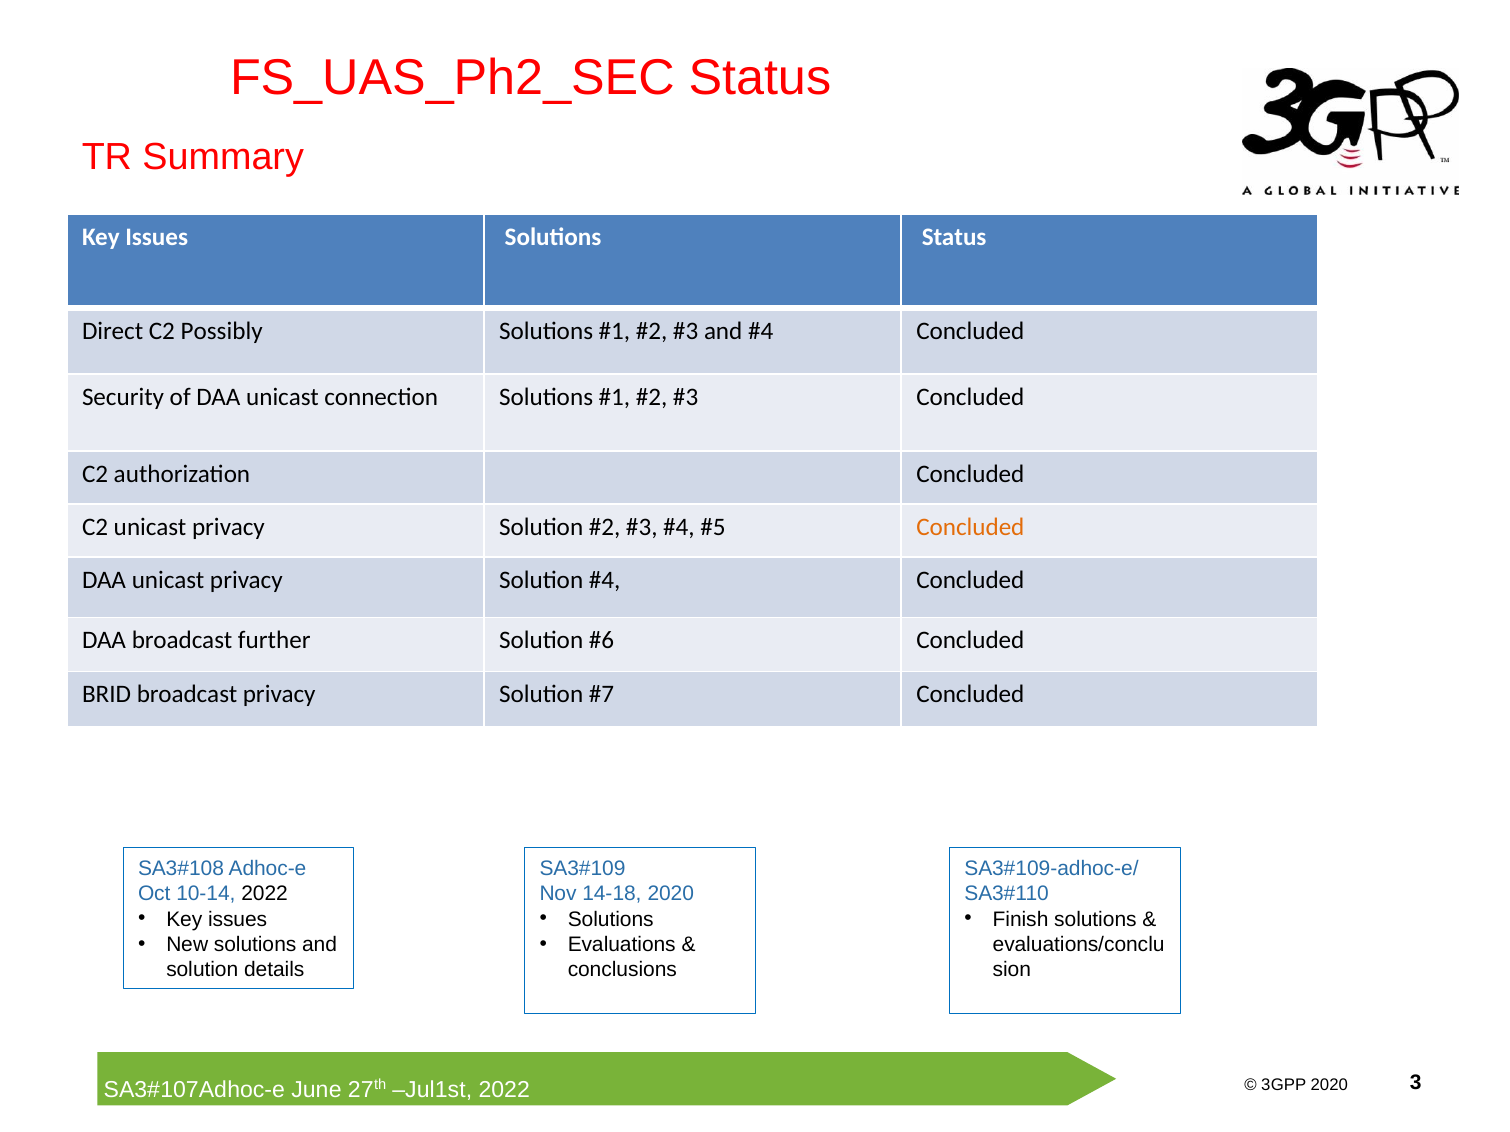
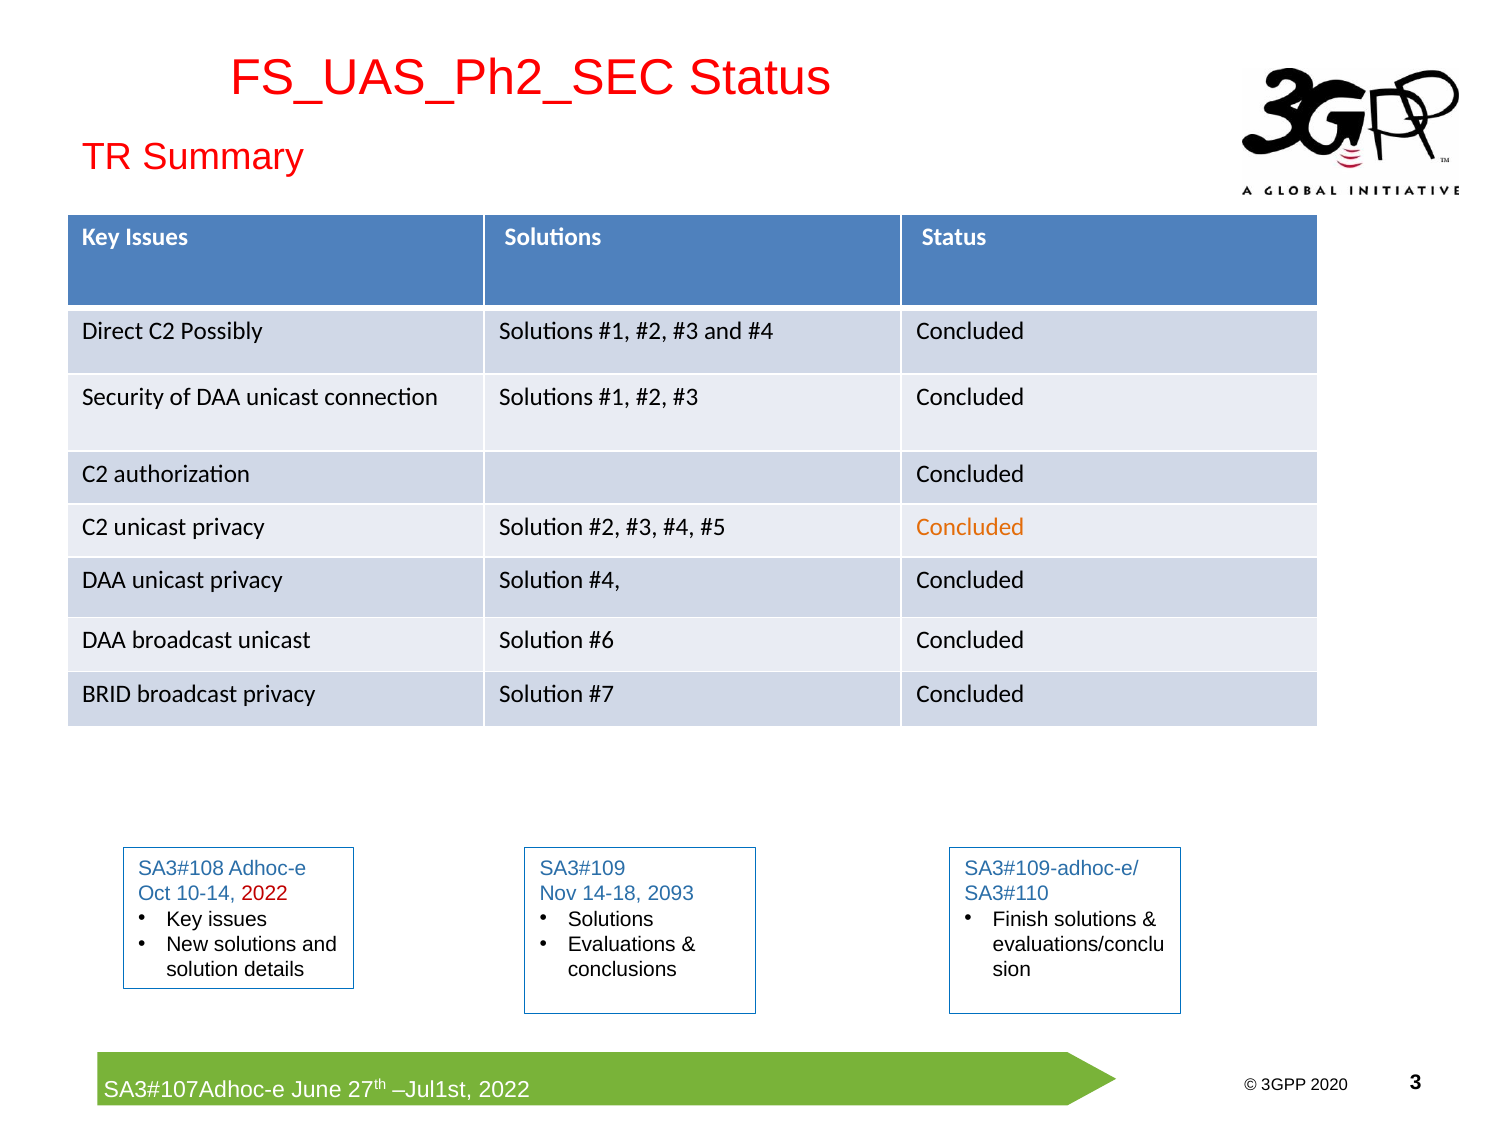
broadcast further: further -> unicast
2022 at (265, 894) colour: black -> red
14-18 2020: 2020 -> 2093
